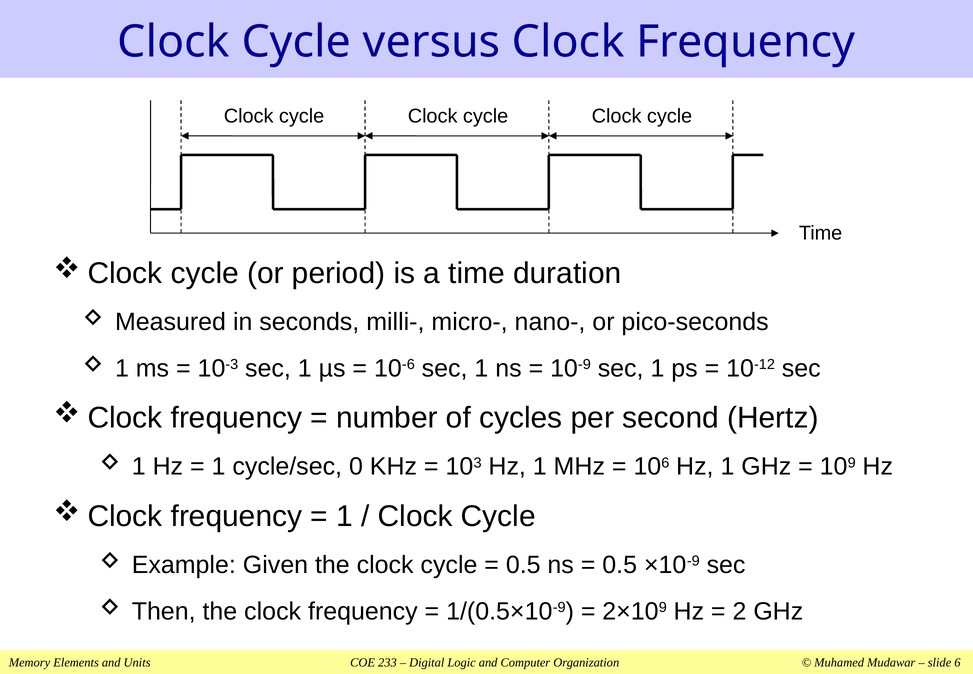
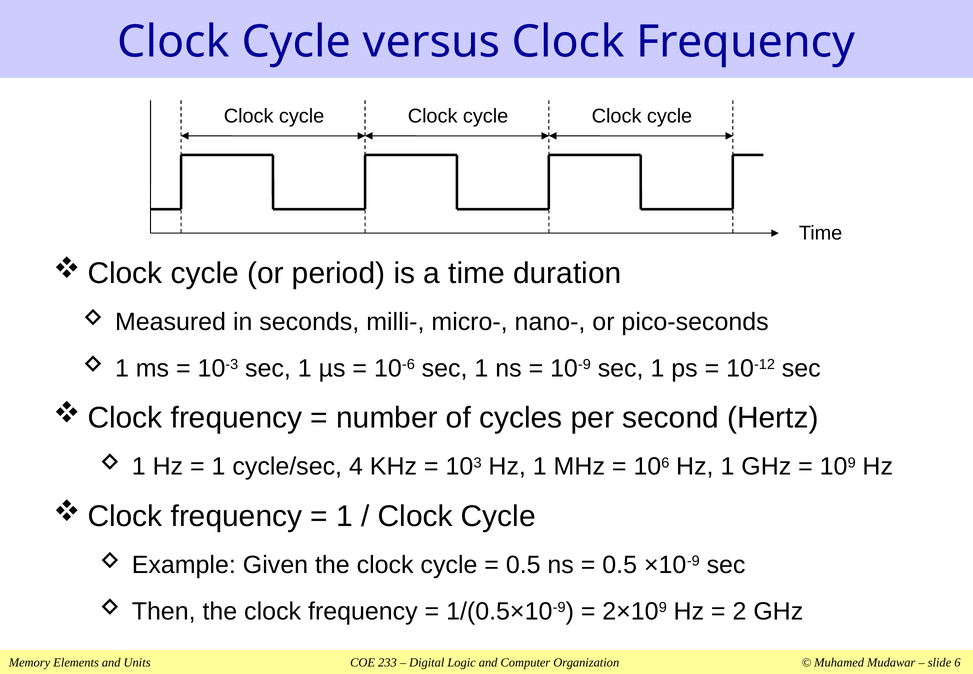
0: 0 -> 4
